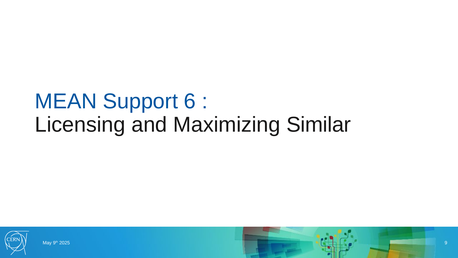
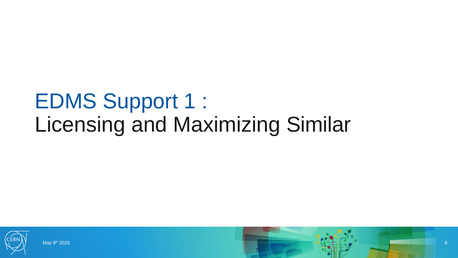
MEAN: MEAN -> EDMS
6: 6 -> 1
